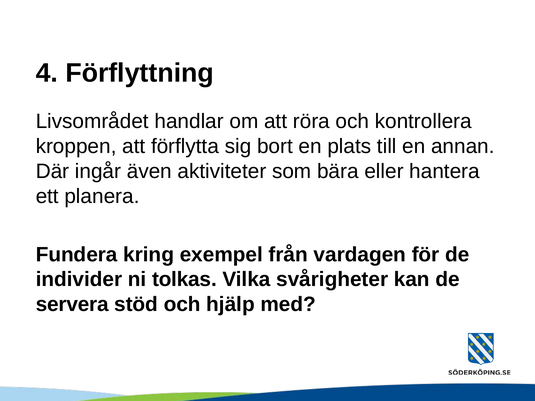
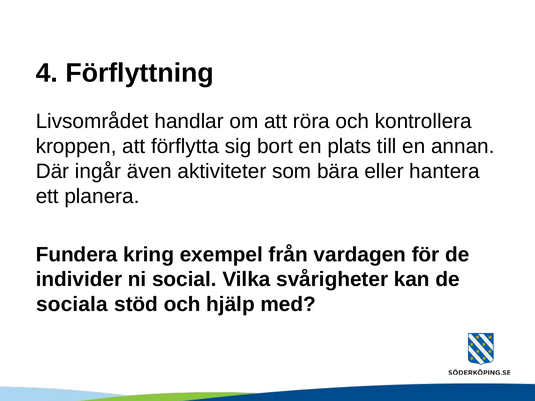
tolkas: tolkas -> social
servera: servera -> sociala
